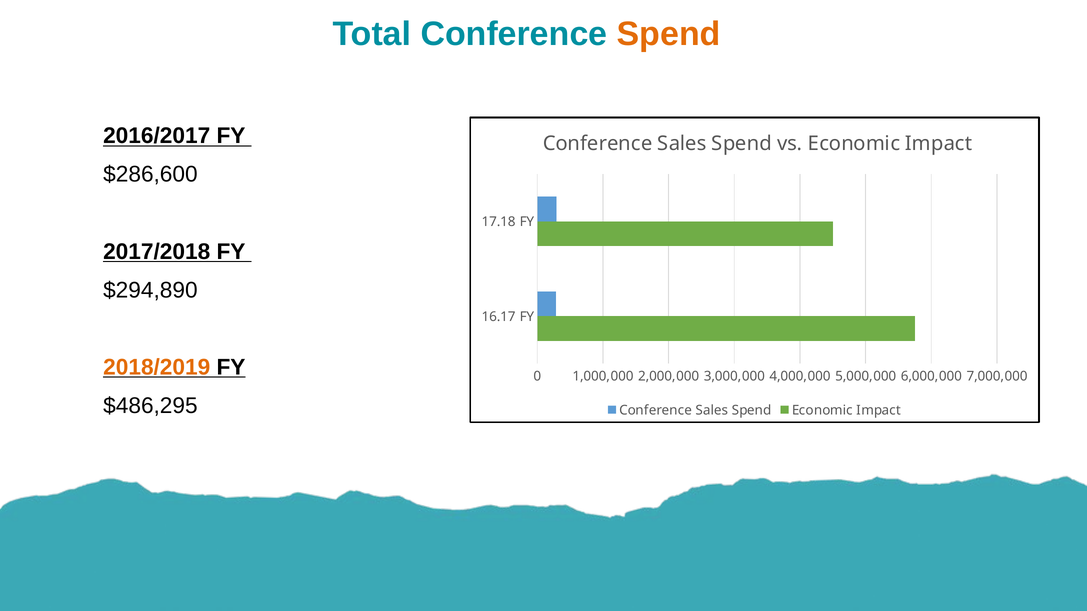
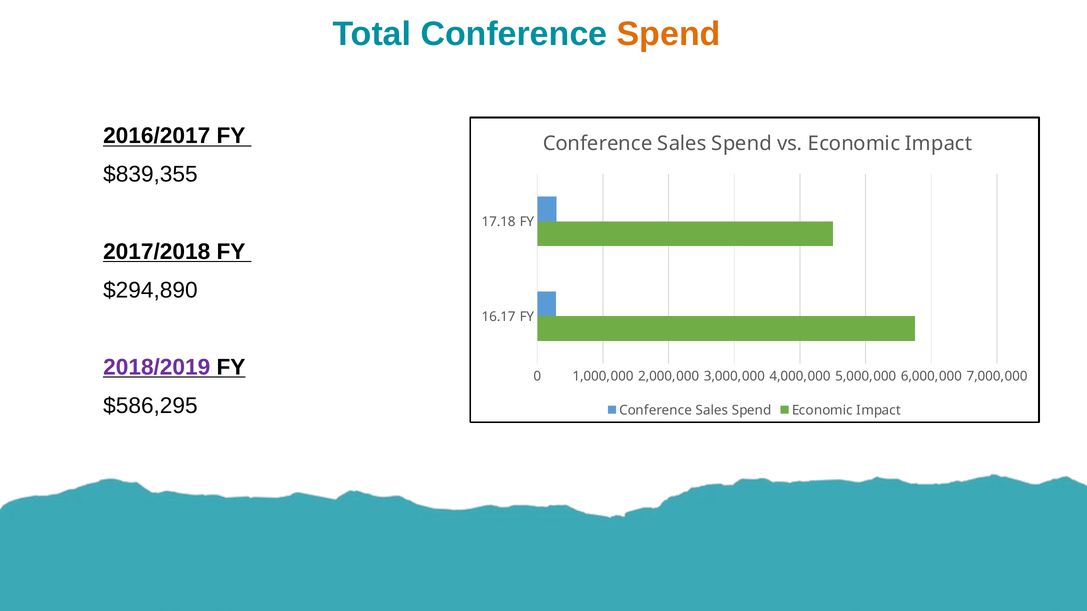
$286,600: $286,600 -> $839,355
2018/2019 colour: orange -> purple
$486,295: $486,295 -> $586,295
